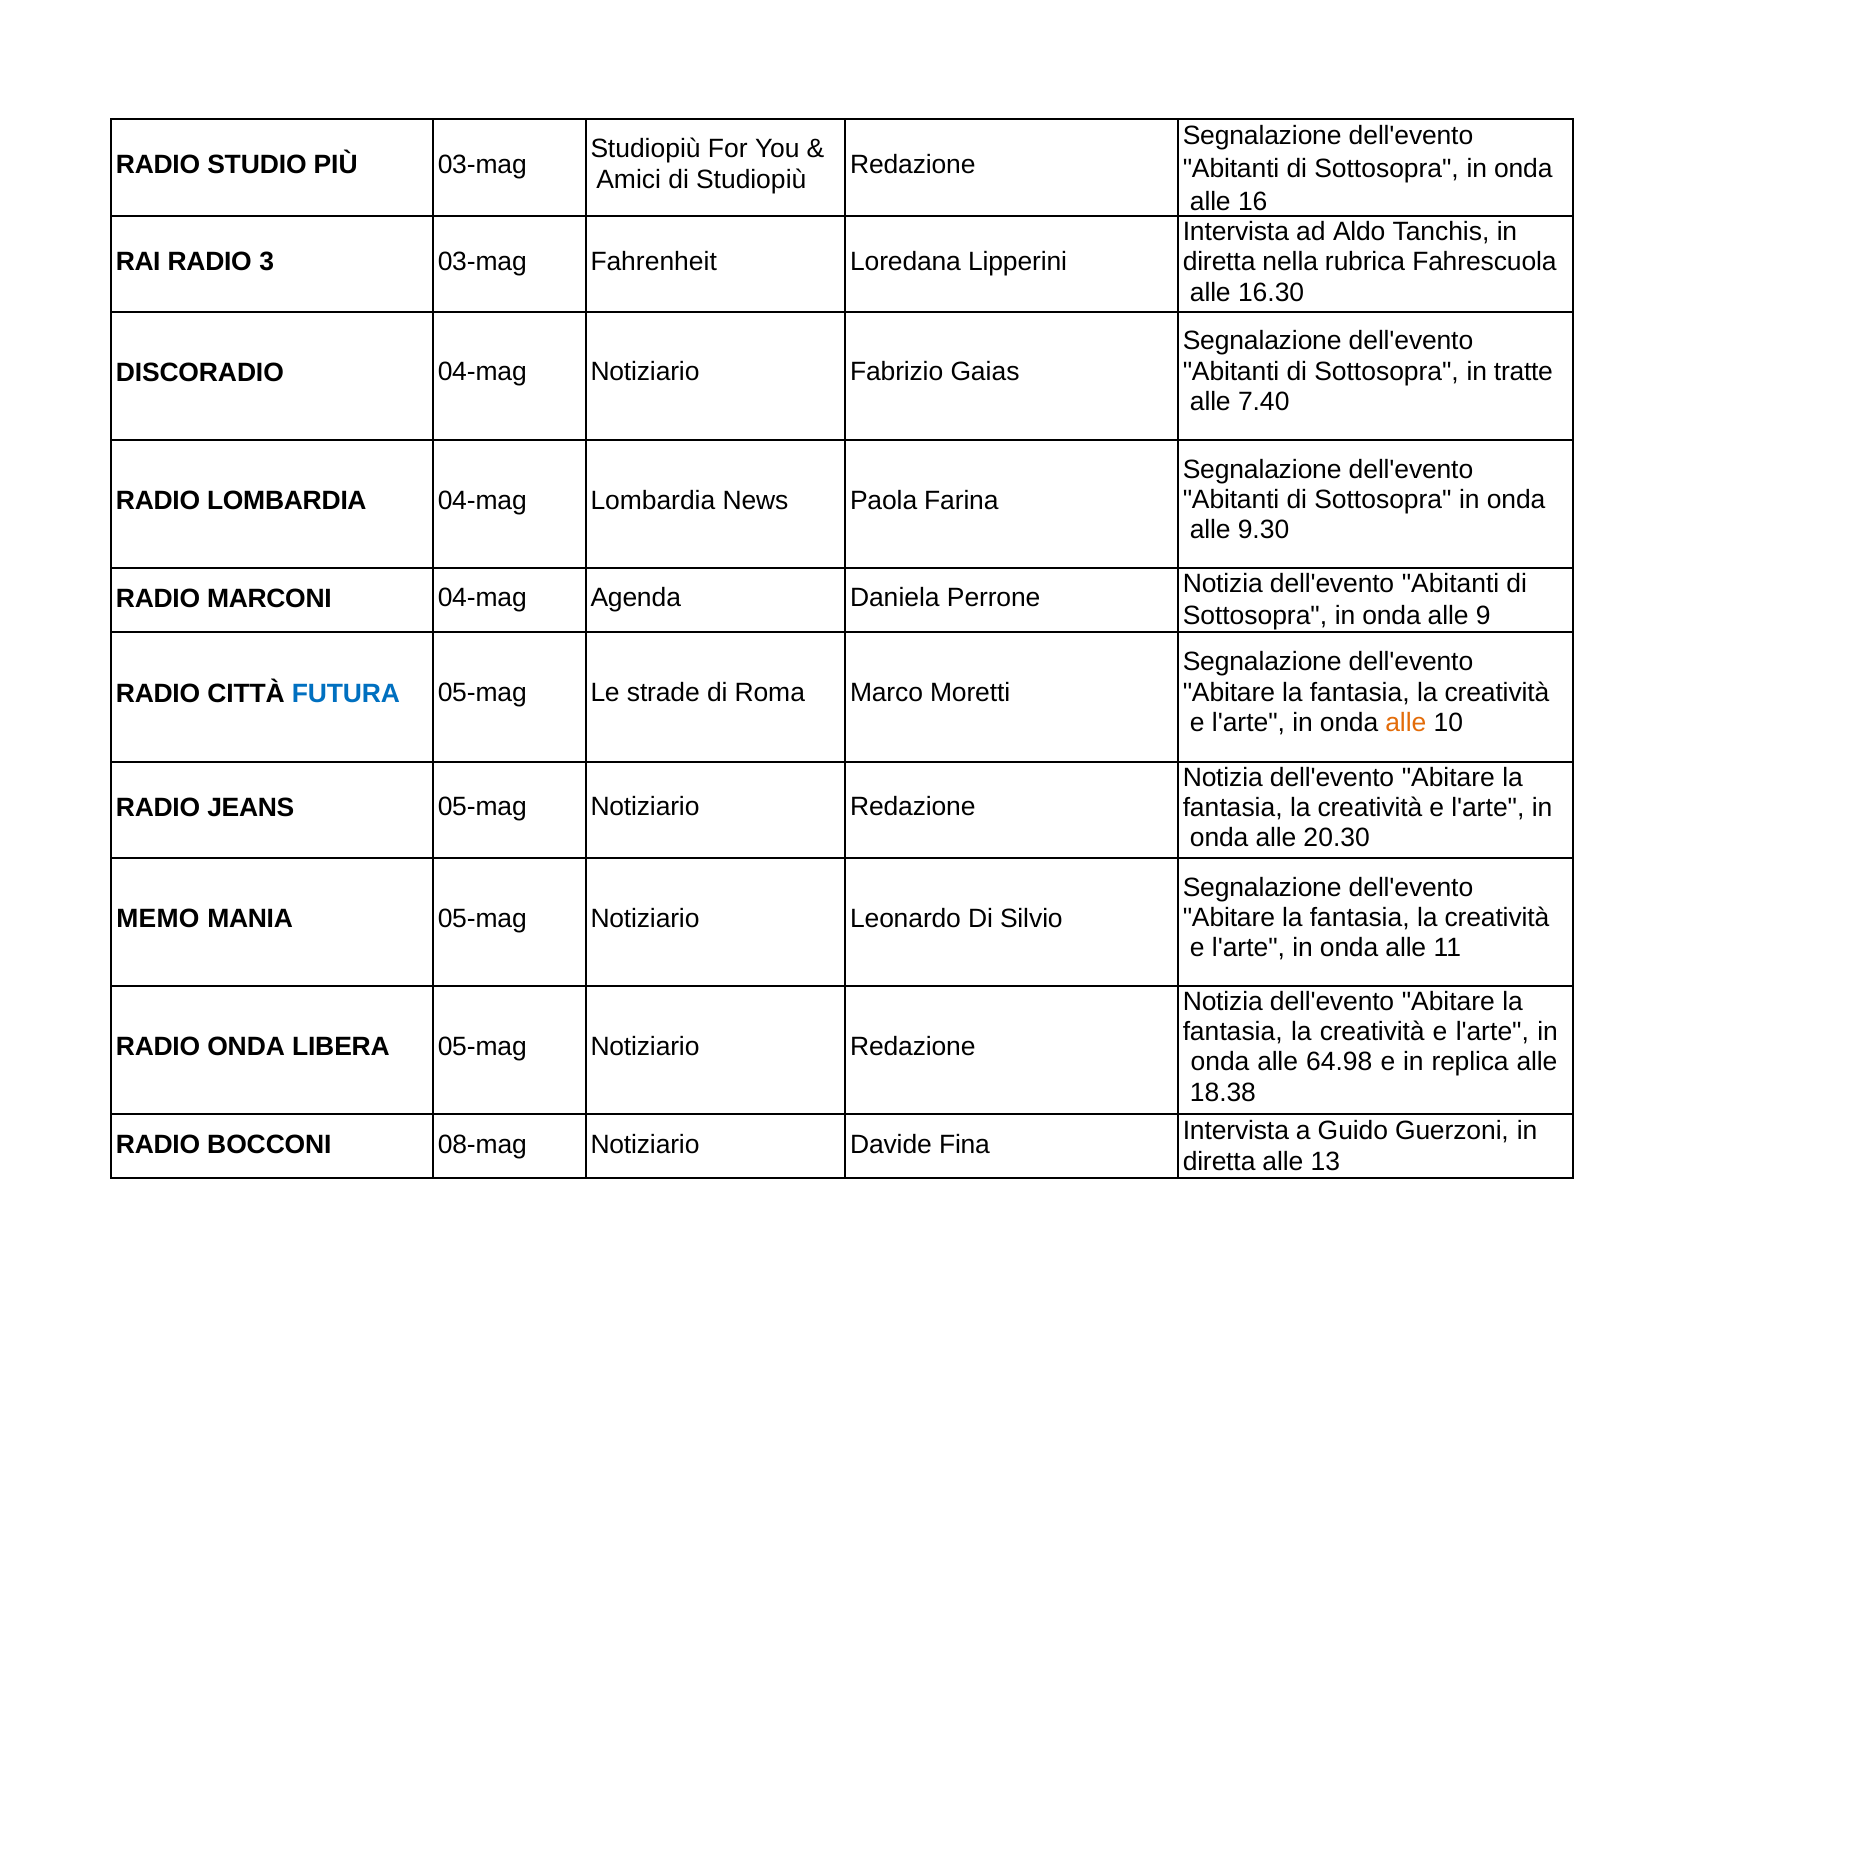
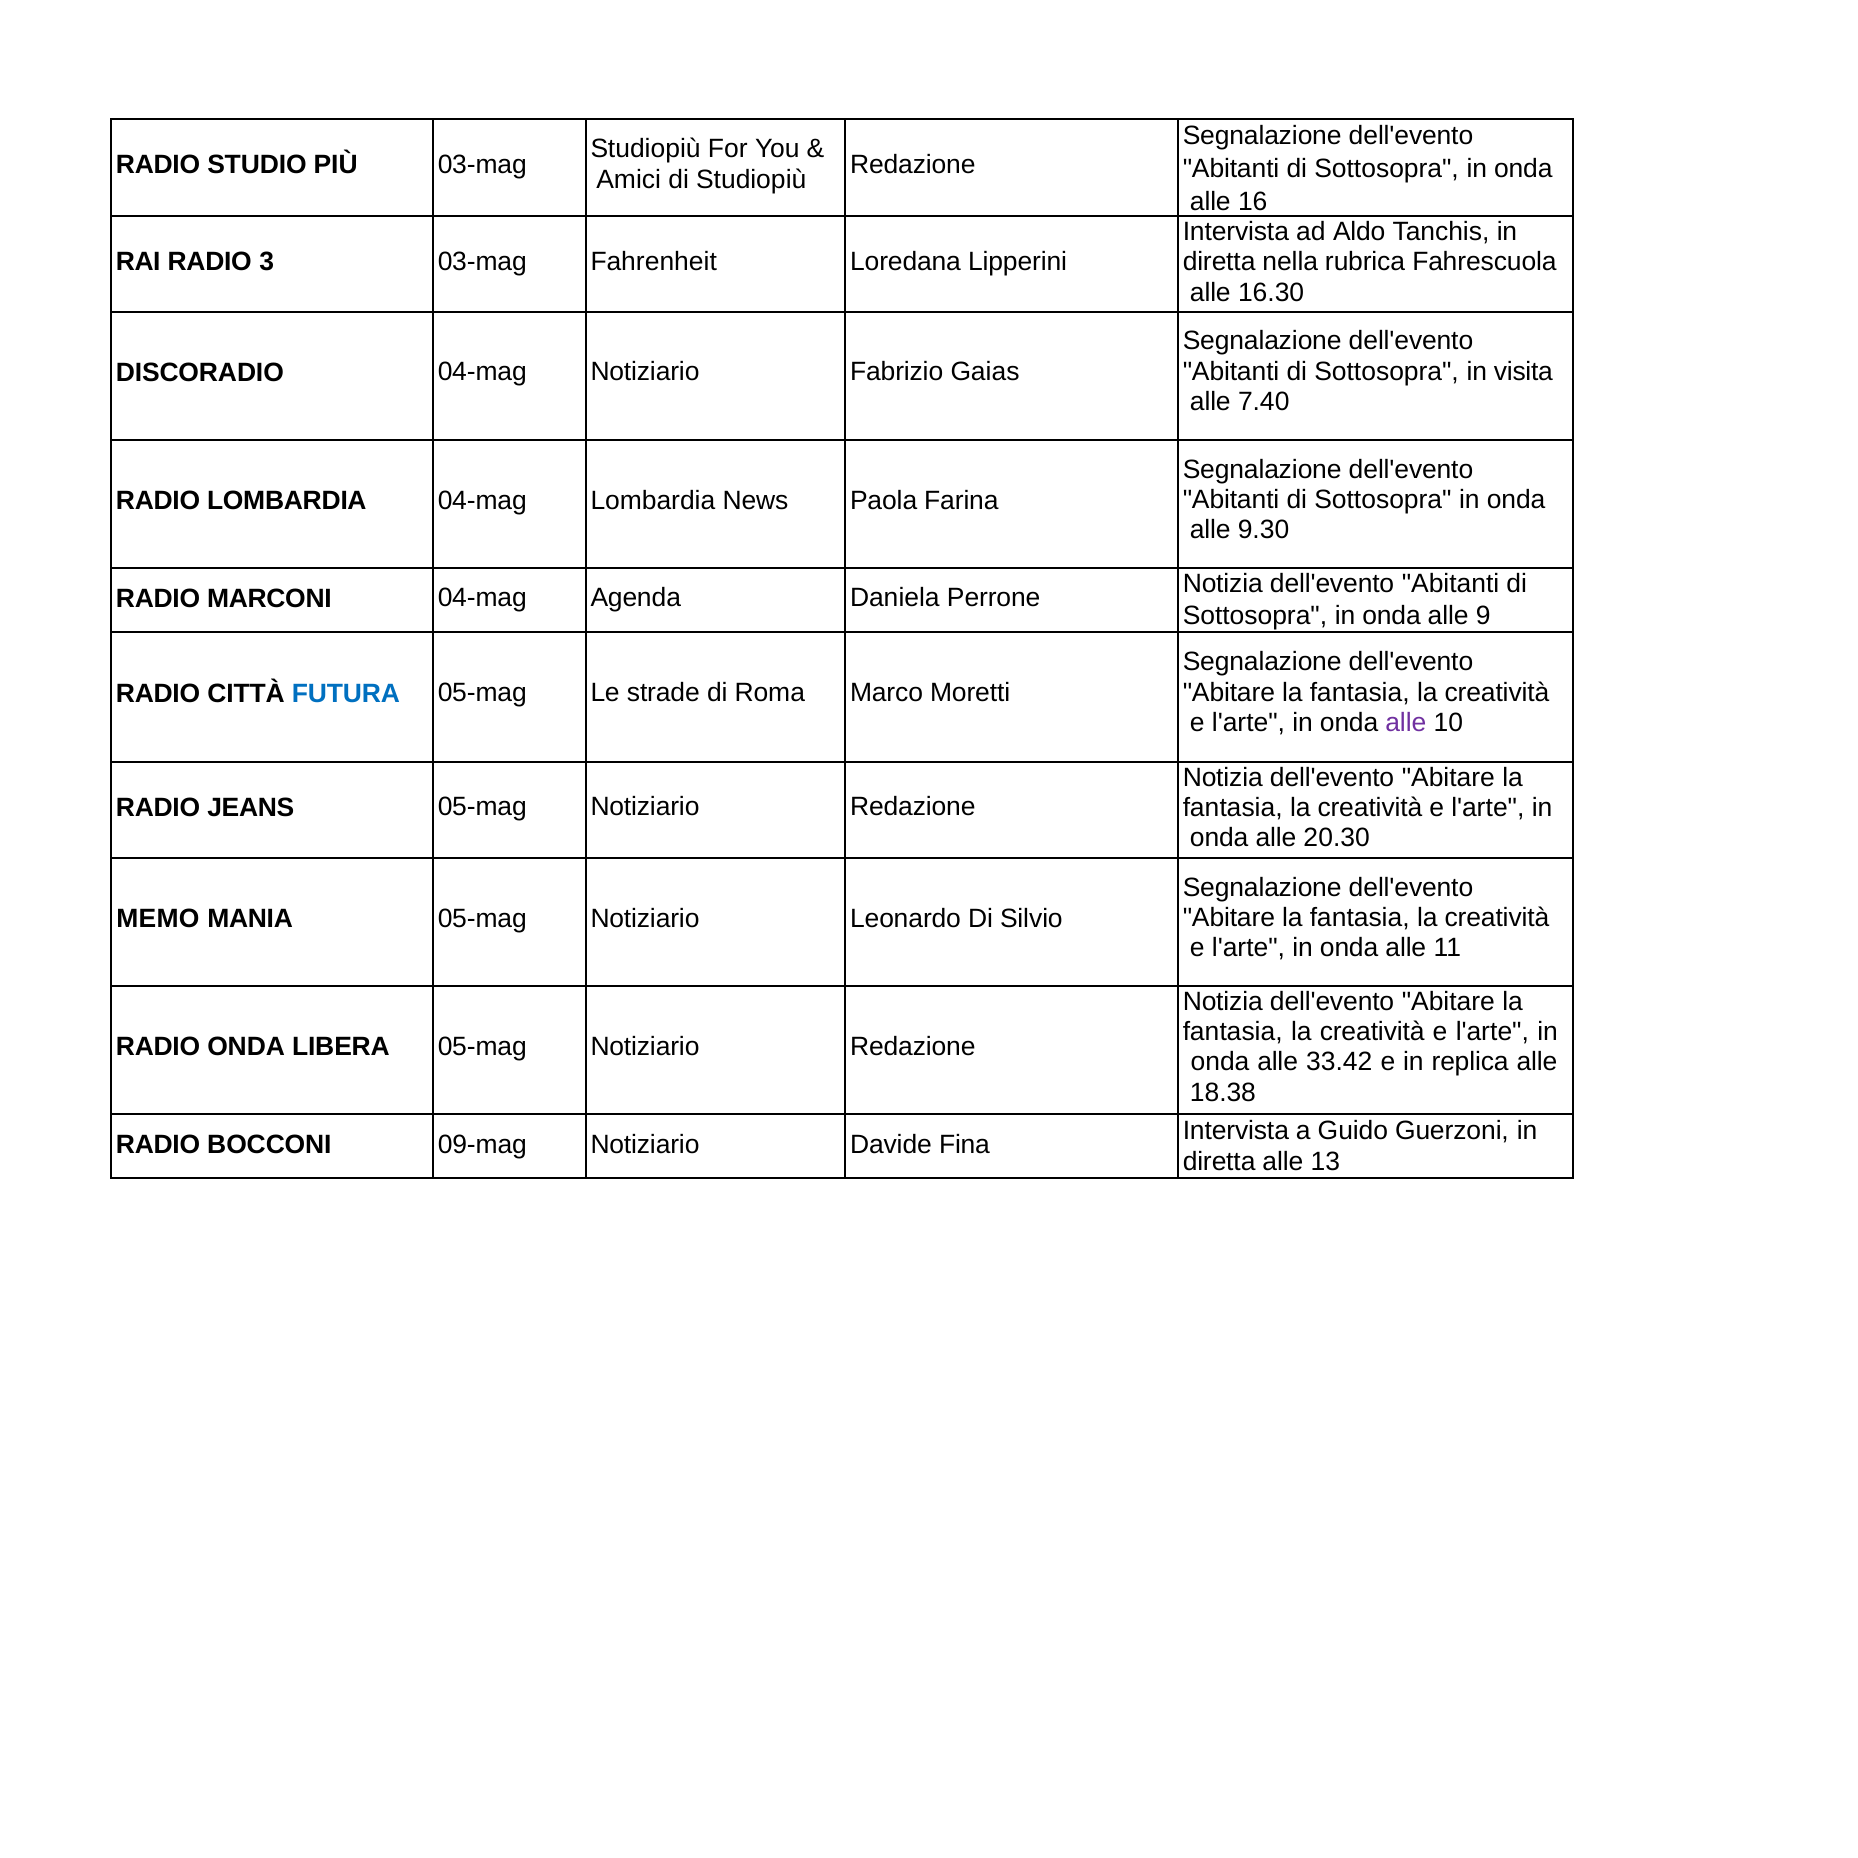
tratte: tratte -> visita
alle at (1406, 723) colour: orange -> purple
64.98: 64.98 -> 33.42
08-mag: 08-mag -> 09-mag
